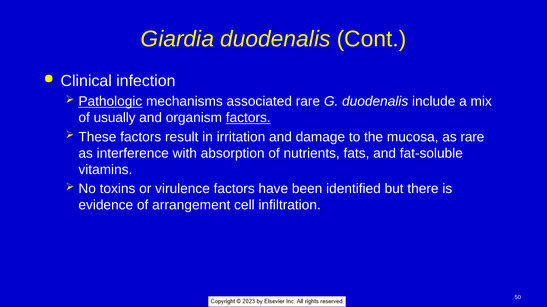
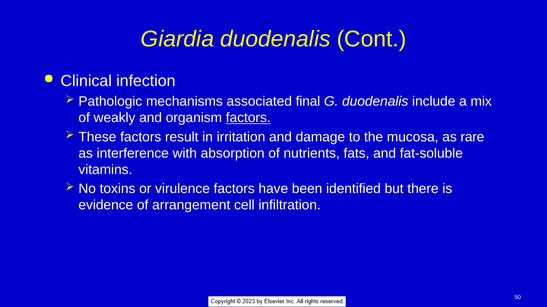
Pathologic underline: present -> none
associated rare: rare -> final
usually: usually -> weakly
